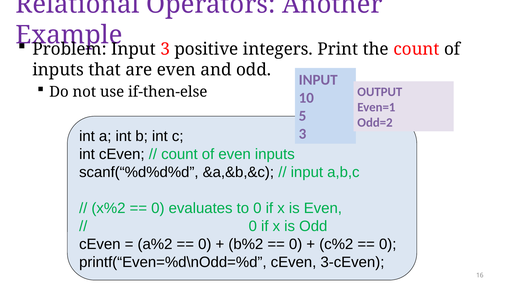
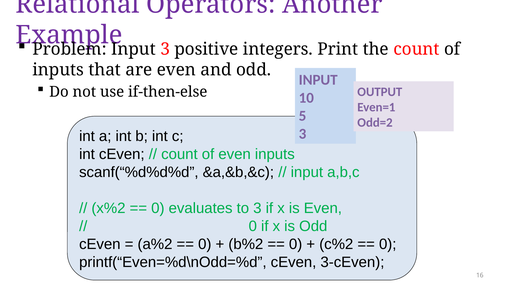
to 0: 0 -> 3
